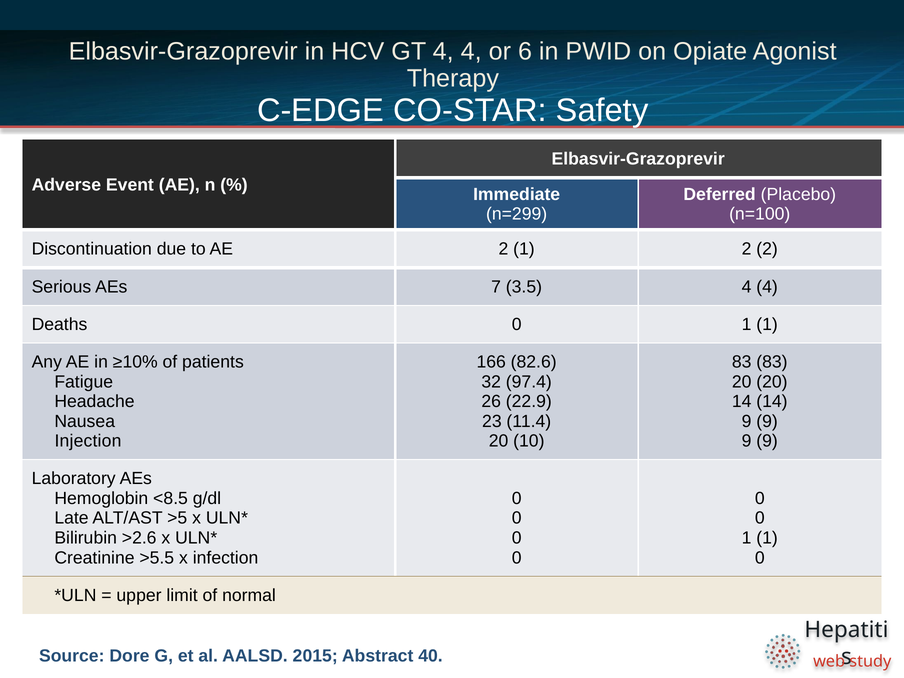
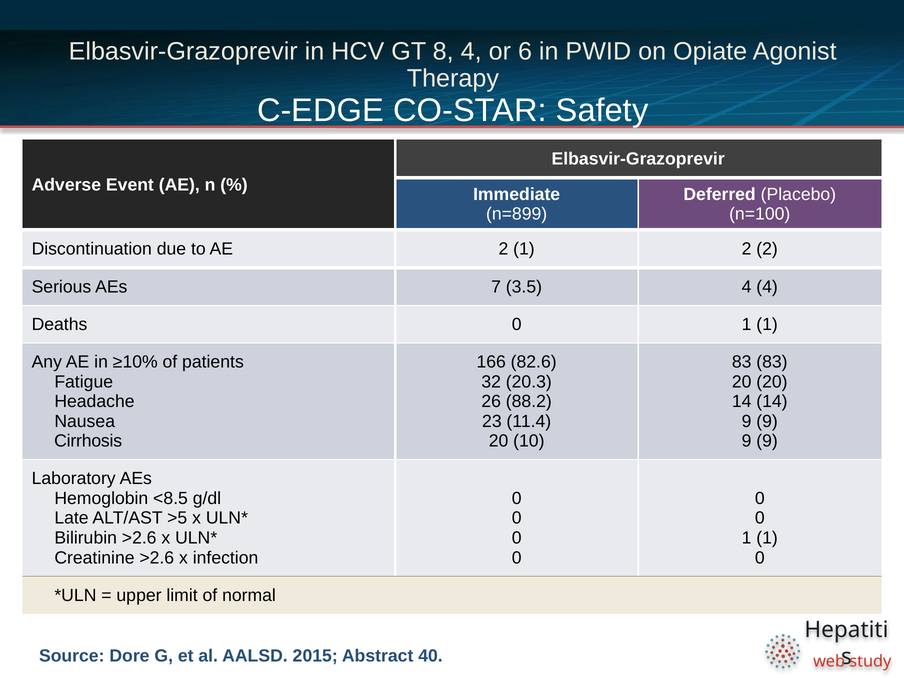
GT 4: 4 -> 8
n=299: n=299 -> n=899
97.4: 97.4 -> 20.3
22.9: 22.9 -> 88.2
Injection: Injection -> Cirrhosis
Creatinine >5.5: >5.5 -> >2.6
